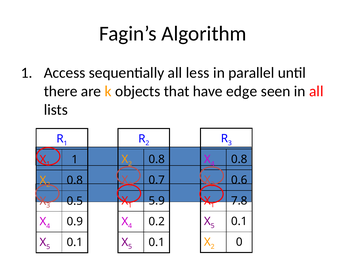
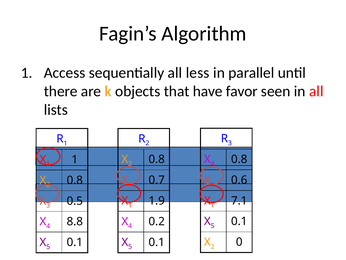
edge: edge -> favor
7.8: 7.8 -> 7.1
5.9: 5.9 -> 1.9
0.9: 0.9 -> 8.8
